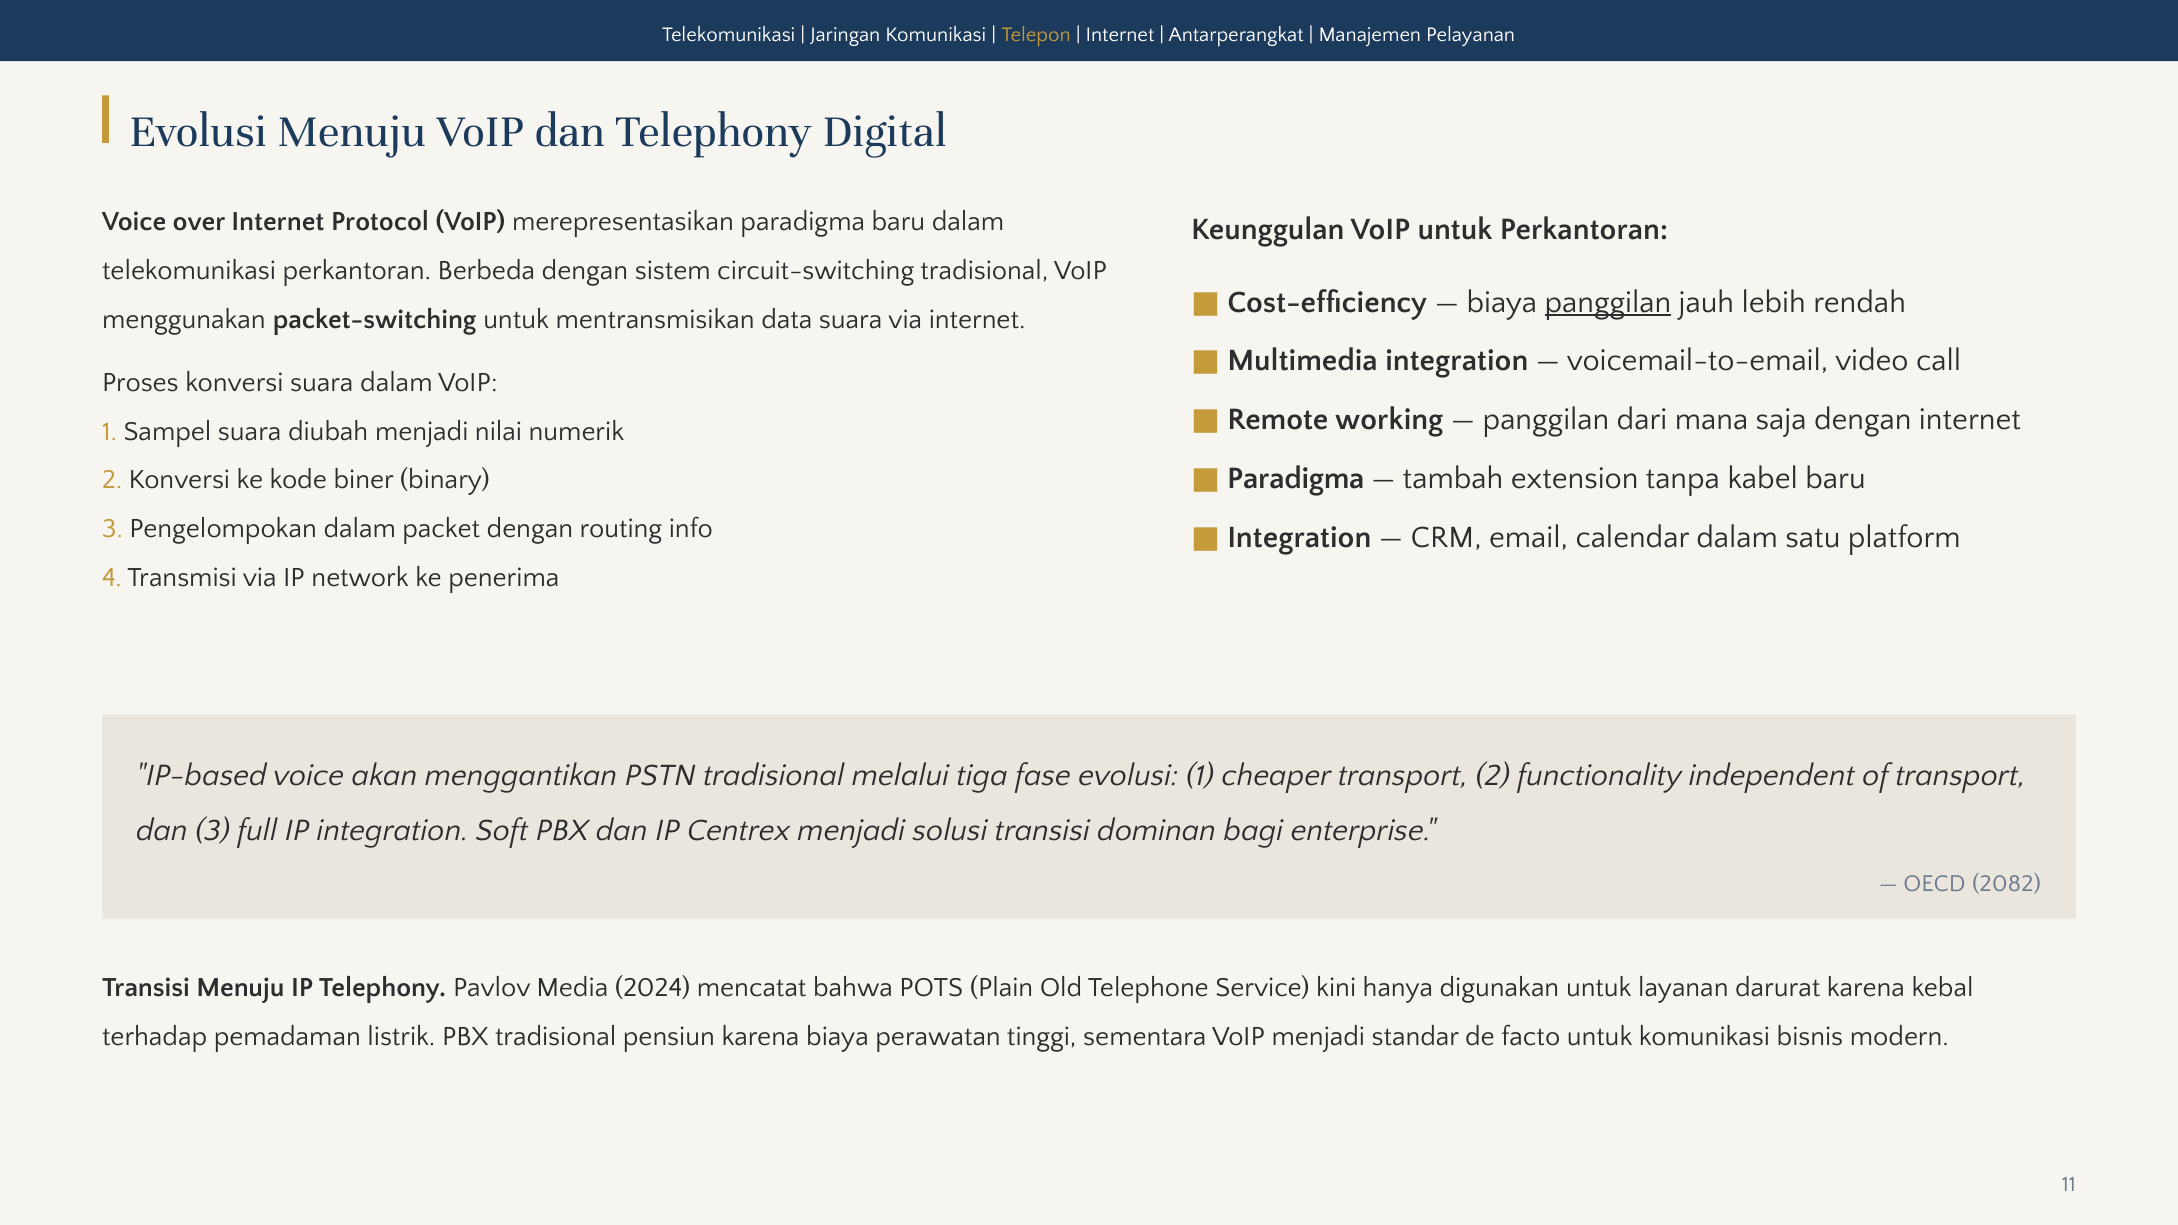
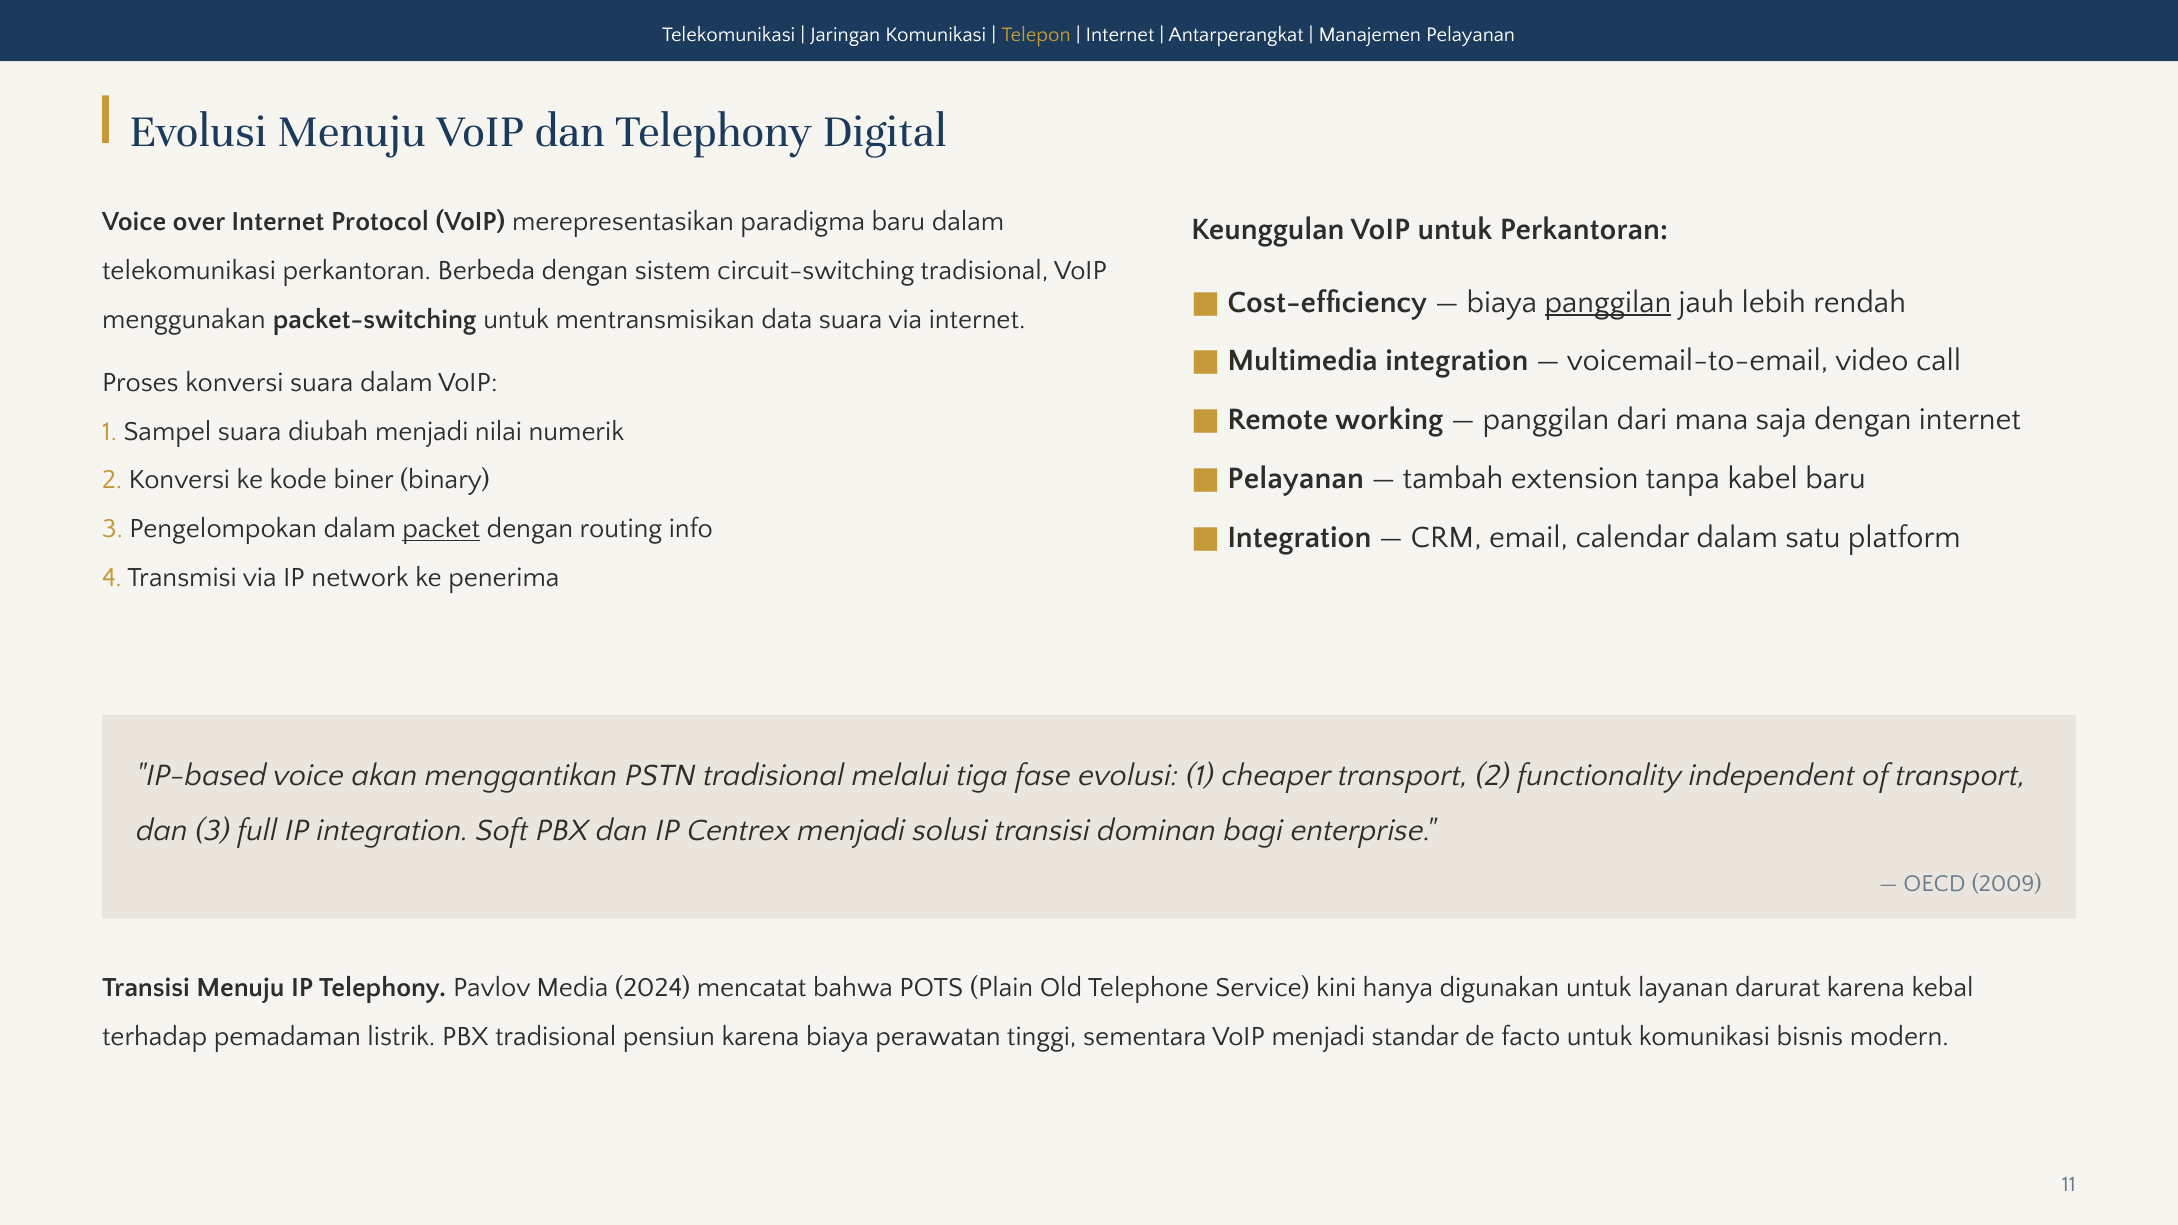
Paradigma at (1296, 478): Paradigma -> Pelayanan
packet underline: none -> present
2082: 2082 -> 2009
